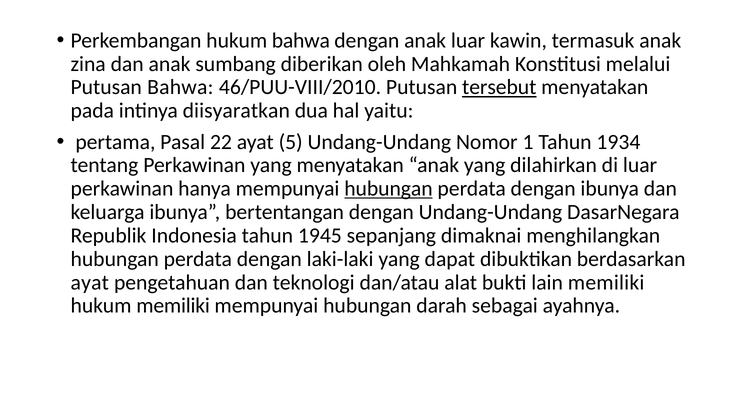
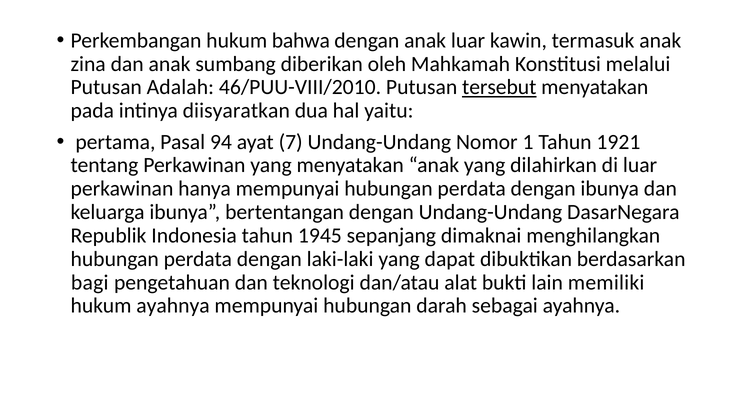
Putusan Bahwa: Bahwa -> Adalah
22: 22 -> 94
5: 5 -> 7
1934: 1934 -> 1921
hubungan at (388, 189) underline: present -> none
ayat at (90, 282): ayat -> bagi
hukum memiliki: memiliki -> ayahnya
